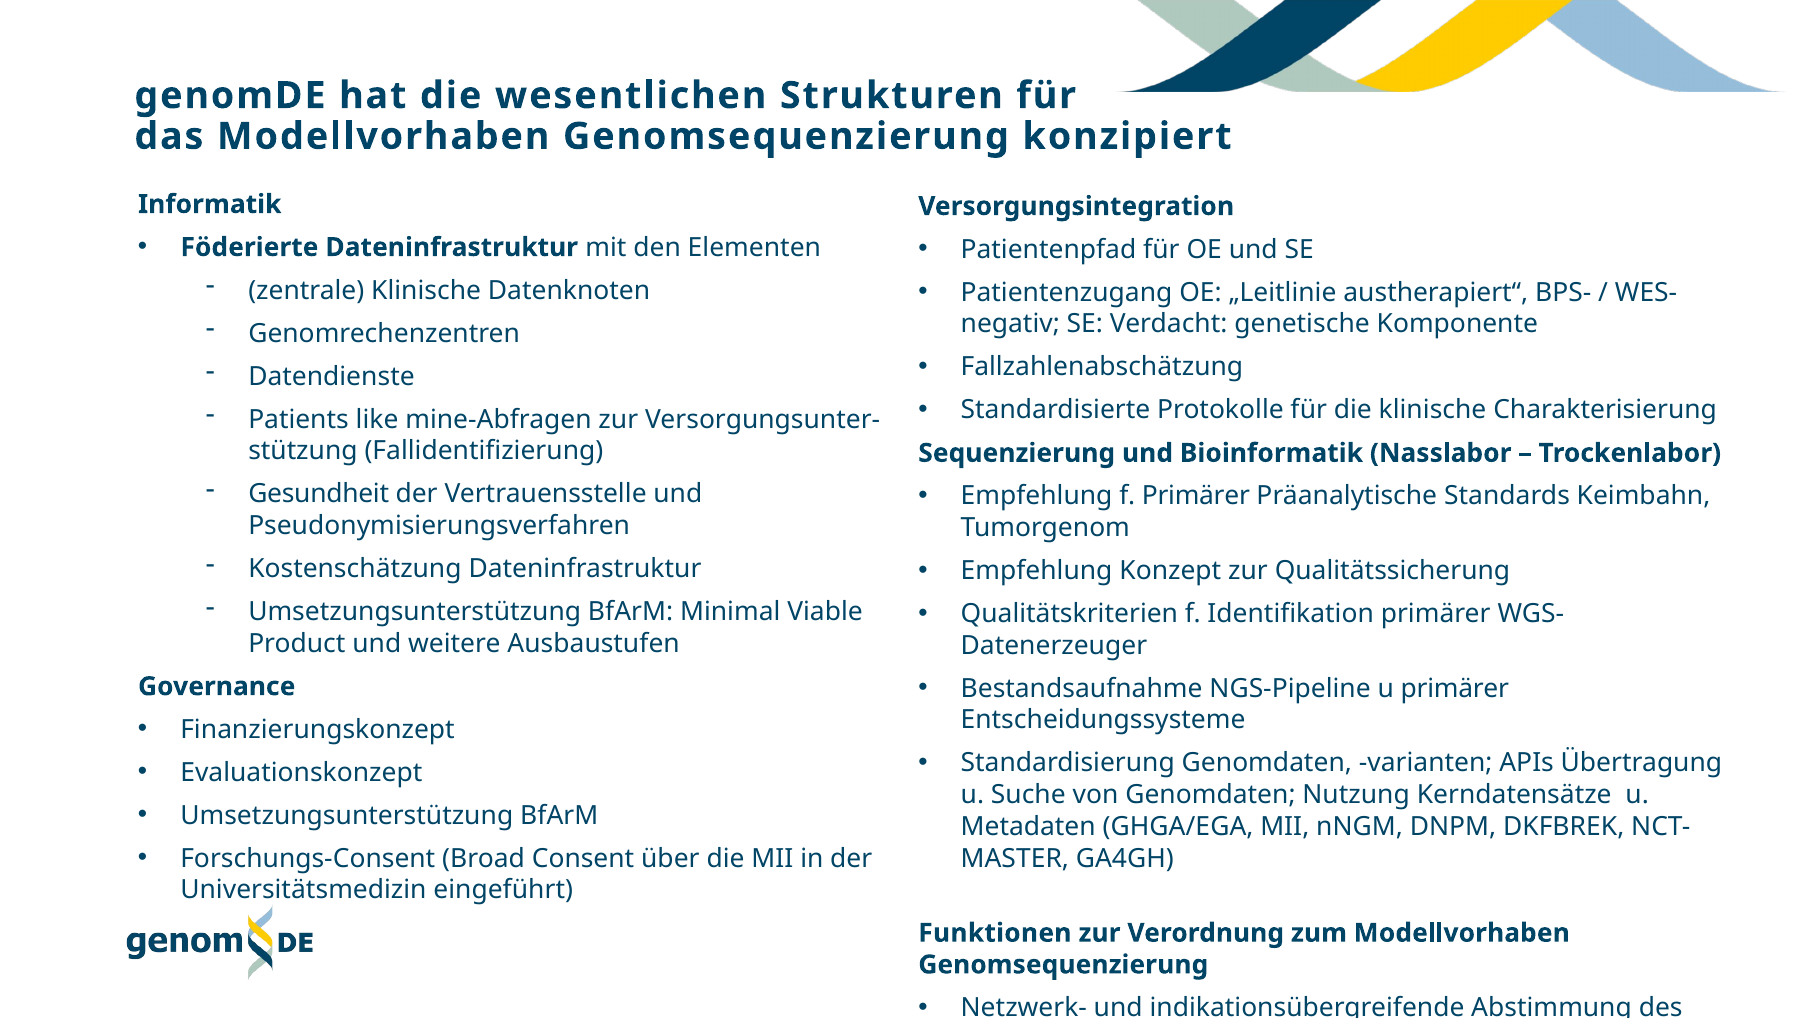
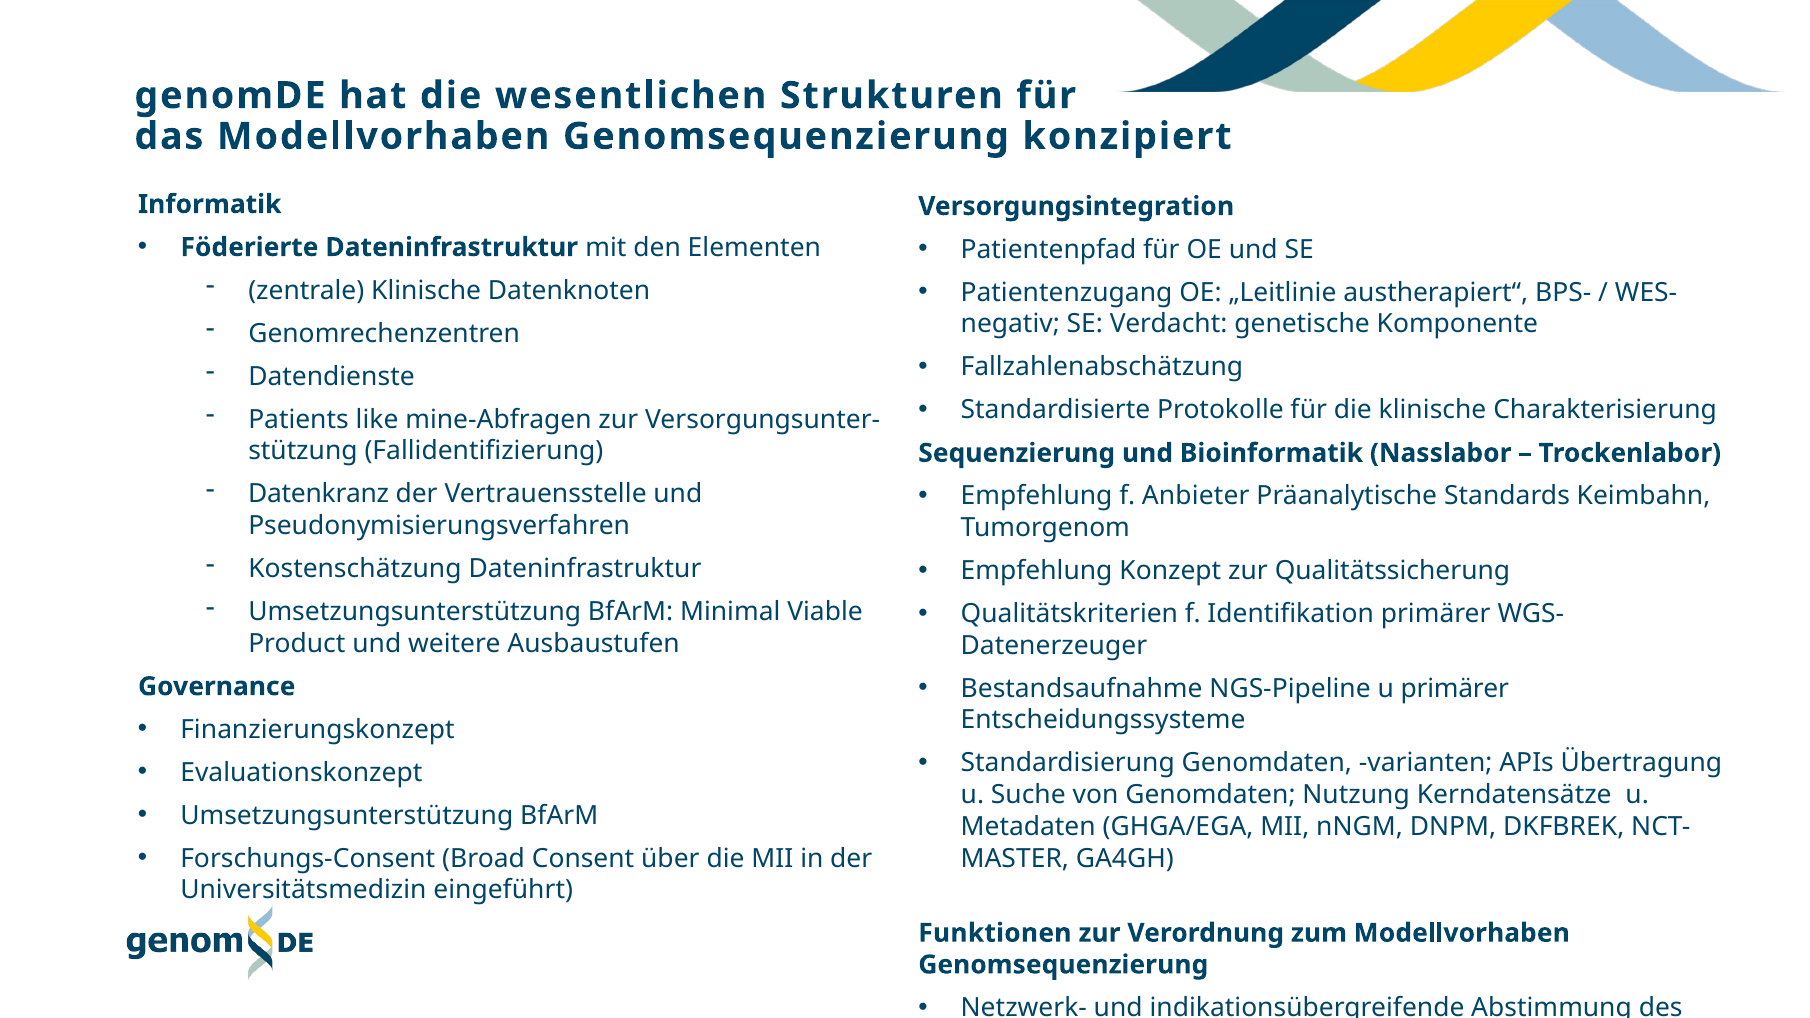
Gesundheit: Gesundheit -> Datenkranz
f Primärer: Primärer -> Anbieter
